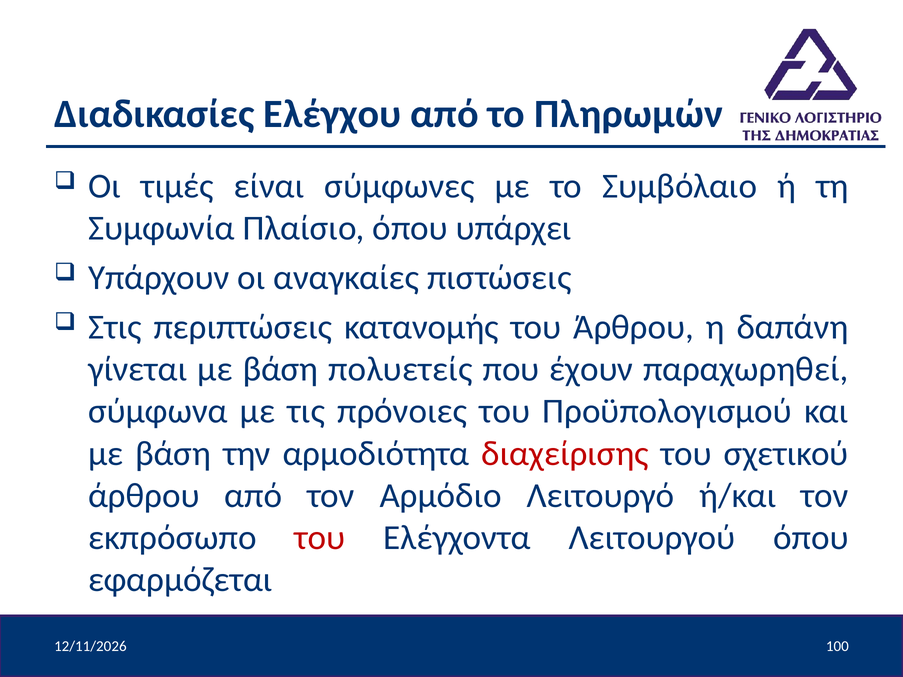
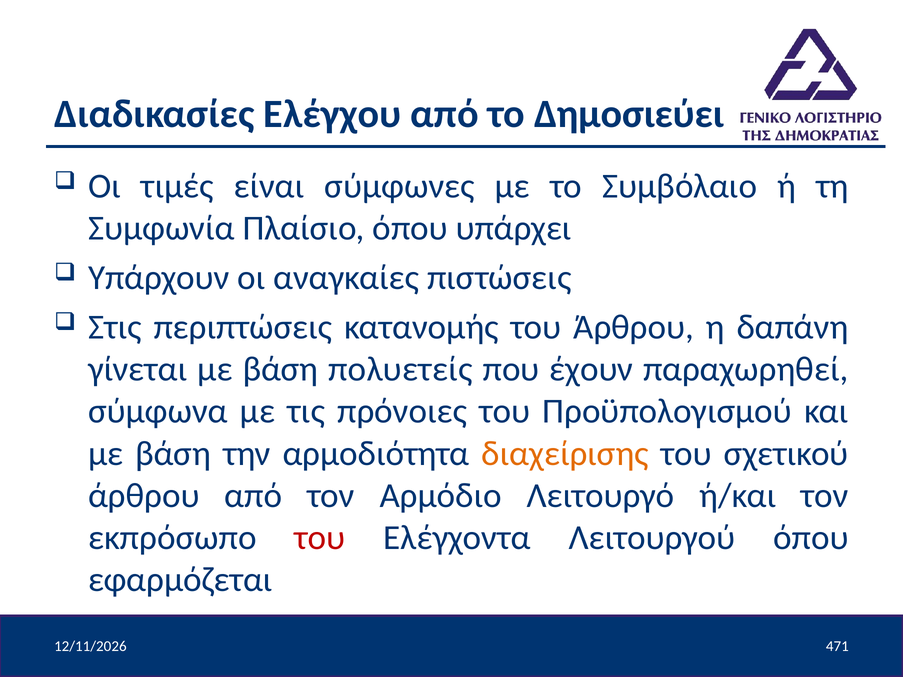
Πληρωμών: Πληρωμών -> Δημοσιεύει
διαχείρισης colour: red -> orange
100: 100 -> 471
